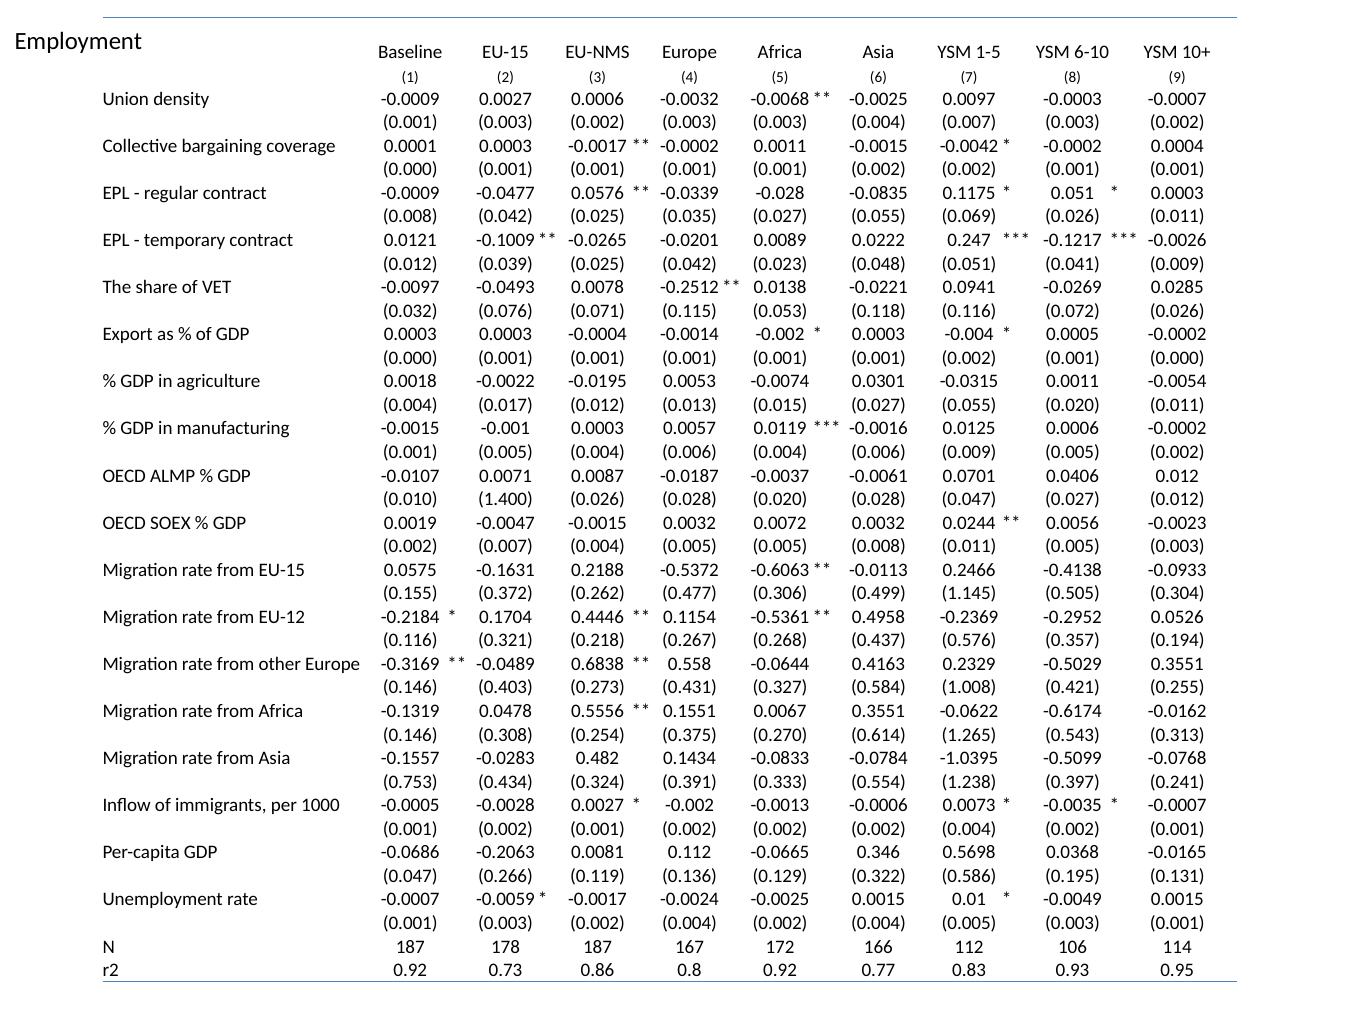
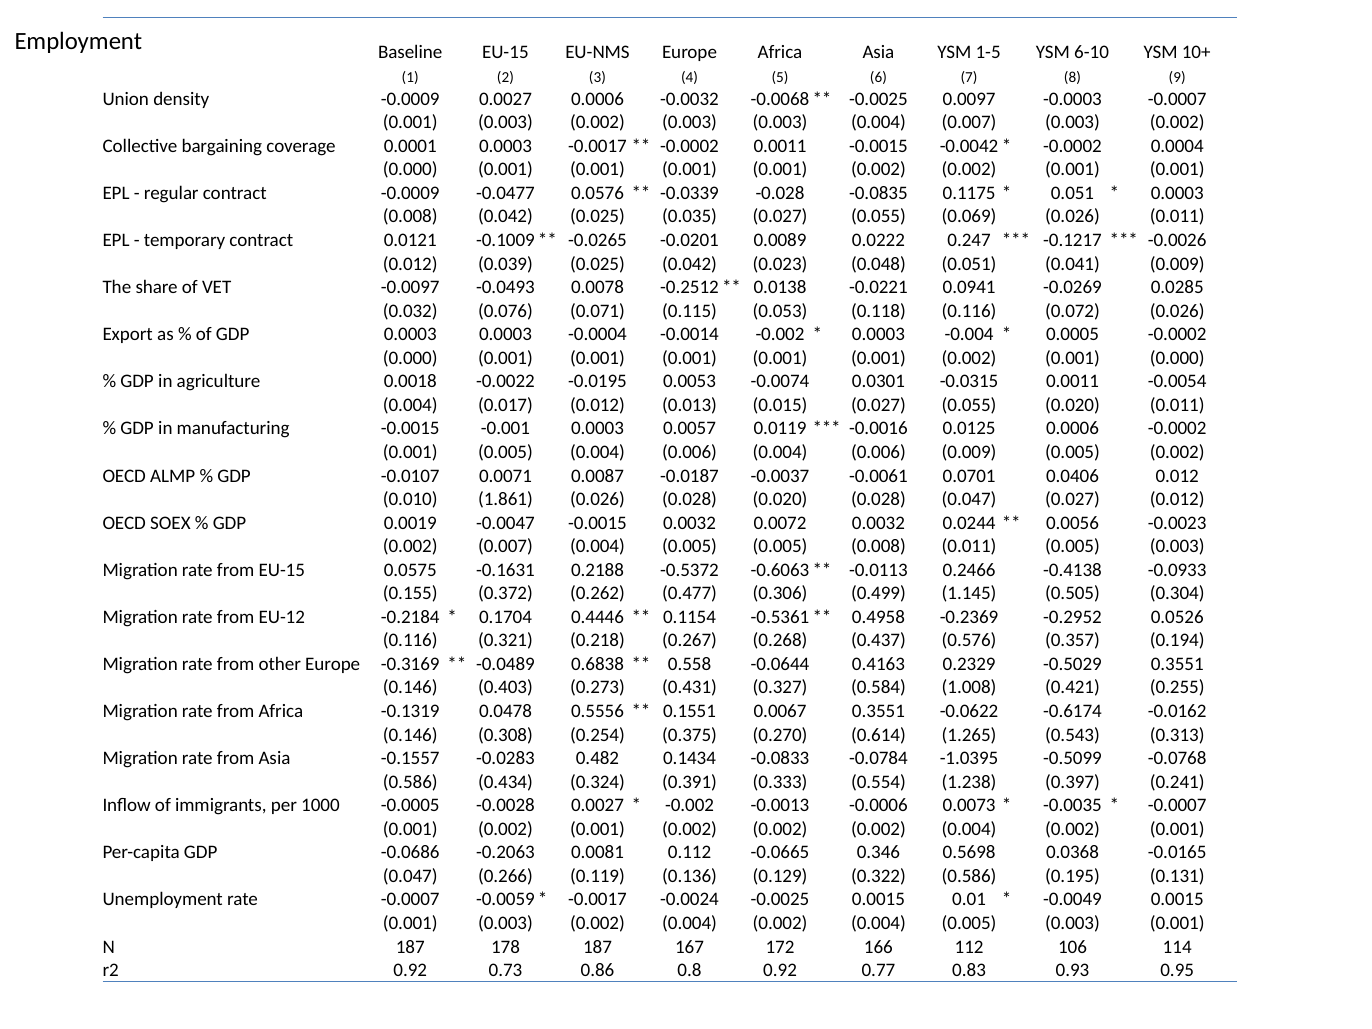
1.400: 1.400 -> 1.861
0.753 at (410, 782): 0.753 -> 0.586
